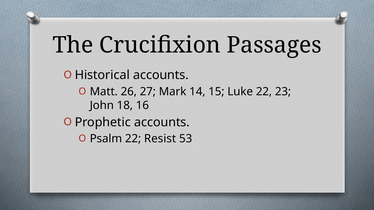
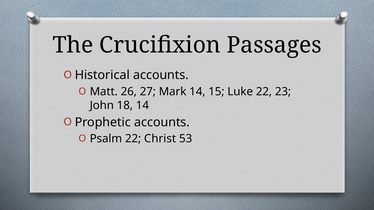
18 16: 16 -> 14
Resist: Resist -> Christ
